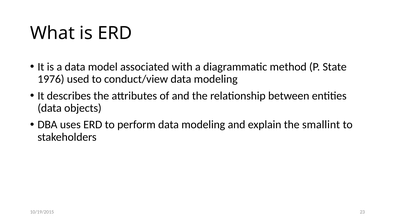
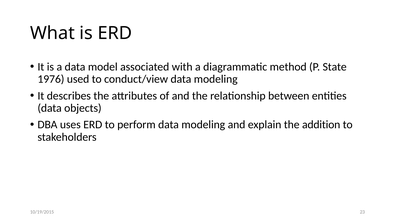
smallint: smallint -> addition
